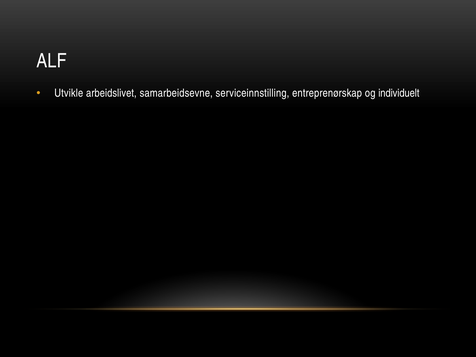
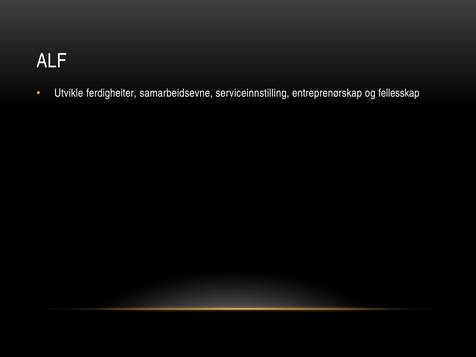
arbeidslivet: arbeidslivet -> ferdigheiter
individuelt: individuelt -> fellesskap
